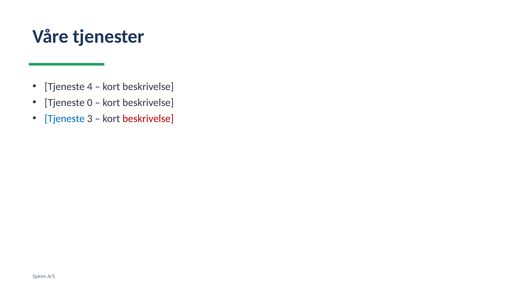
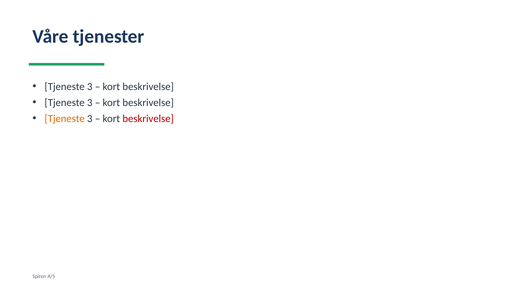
4 at (90, 87): 4 -> 3
0 at (90, 103): 0 -> 3
Tjeneste at (65, 119) colour: blue -> orange
